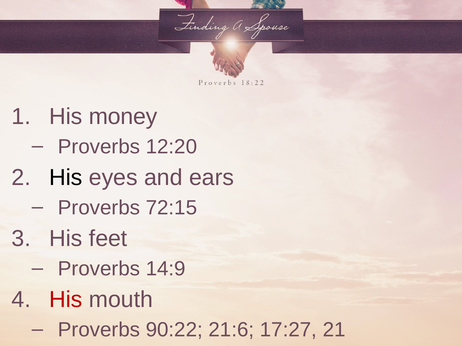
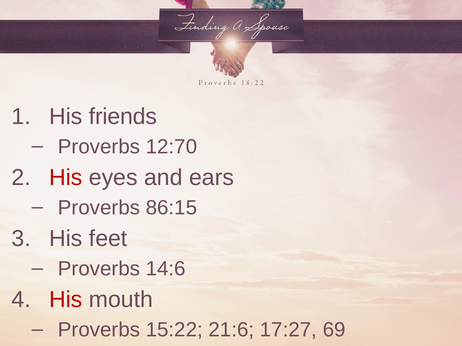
money: money -> friends
12:20: 12:20 -> 12:70
His at (66, 178) colour: black -> red
72:15: 72:15 -> 86:15
14:9: 14:9 -> 14:6
90:22: 90:22 -> 15:22
21: 21 -> 69
